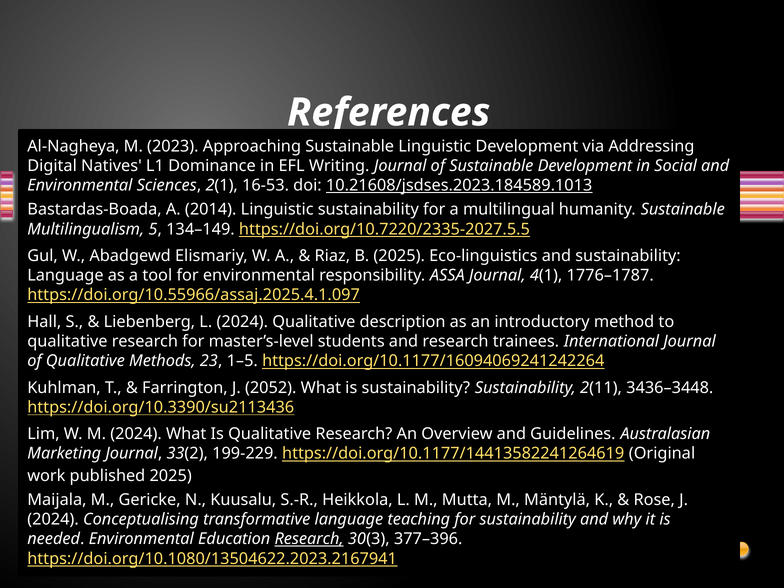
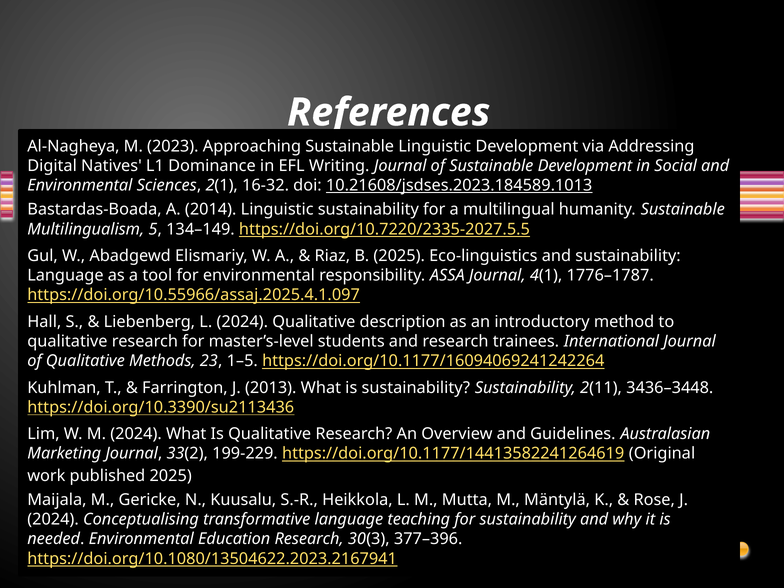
16-53: 16-53 -> 16-32
2052: 2052 -> 2013
Research at (309, 539) underline: present -> none
